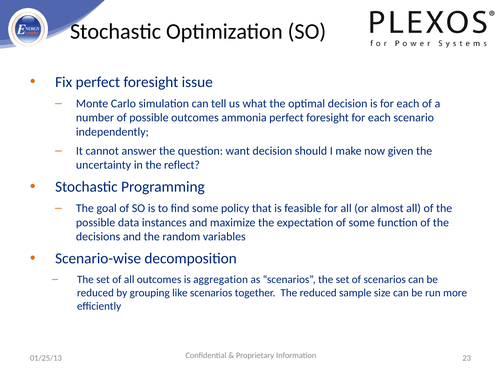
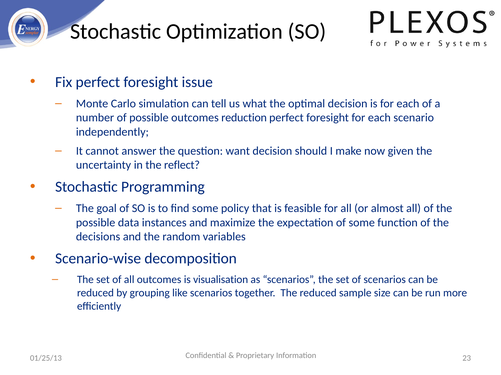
ammonia: ammonia -> reduction
aggregation: aggregation -> visualisation
